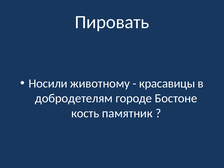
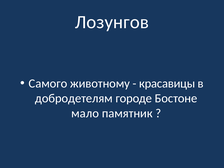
Пировать: Пировать -> Лозунгов
Носили: Носили -> Самого
кость: кость -> мало
